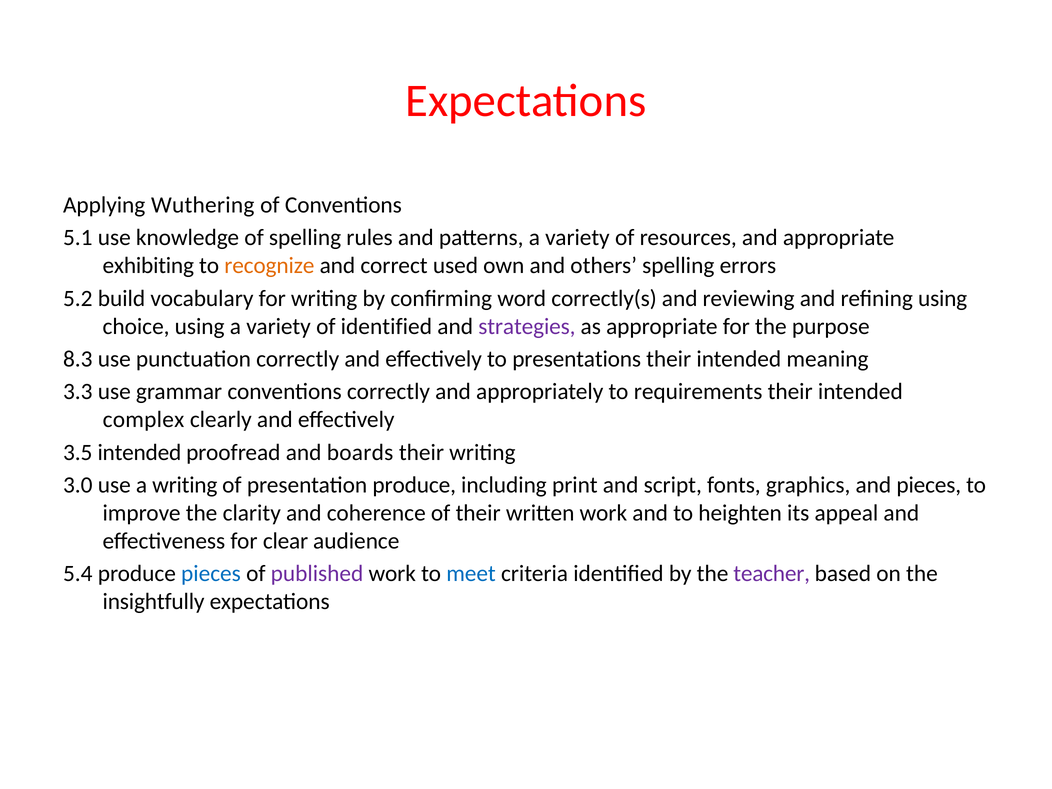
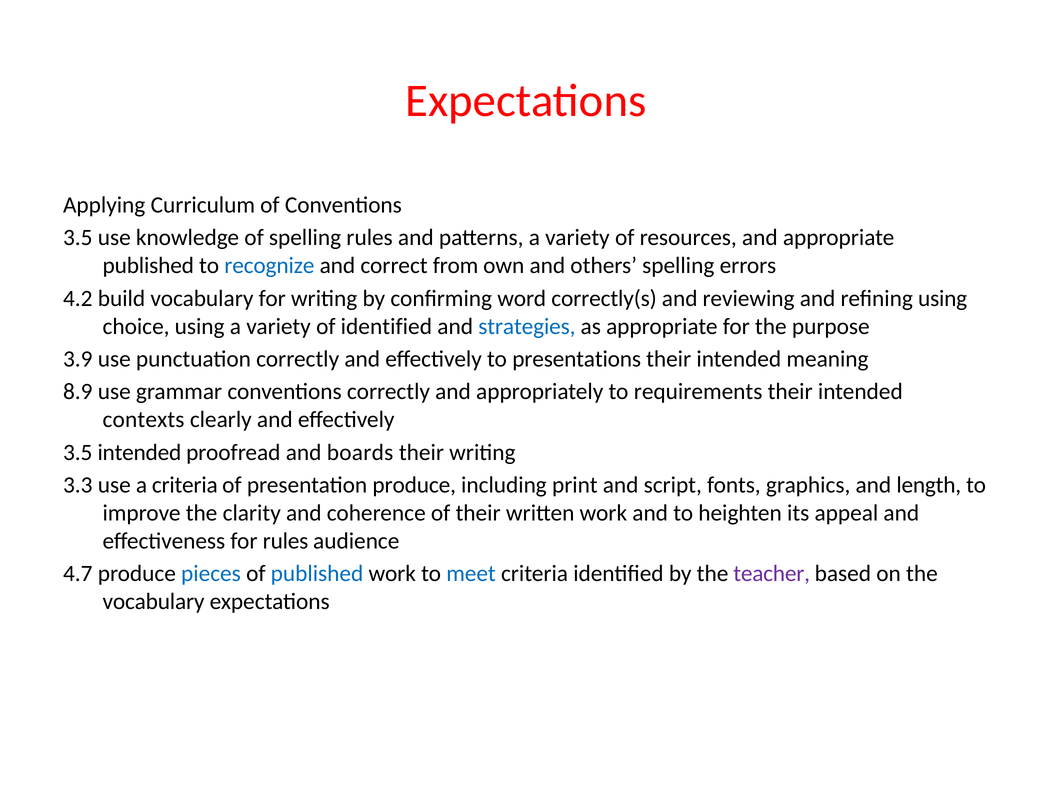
Wuthering: Wuthering -> Curriculum
5.1 at (78, 238): 5.1 -> 3.5
exhibiting at (148, 266): exhibiting -> published
recognize colour: orange -> blue
used: used -> from
5.2: 5.2 -> 4.2
strategies colour: purple -> blue
8.3: 8.3 -> 3.9
3.3: 3.3 -> 8.9
complex: complex -> contexts
3.0: 3.0 -> 3.3
a writing: writing -> criteria
and pieces: pieces -> length
for clear: clear -> rules
5.4: 5.4 -> 4.7
published at (317, 574) colour: purple -> blue
insightfully at (154, 602): insightfully -> vocabulary
